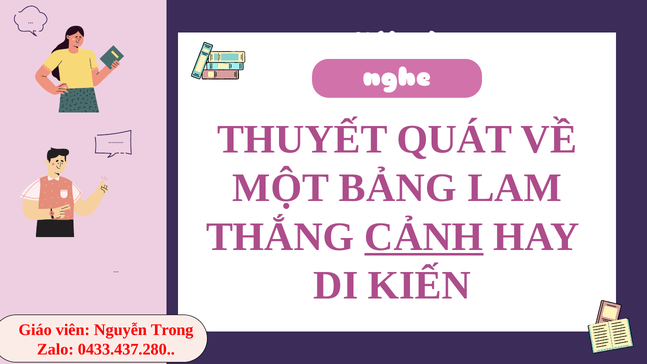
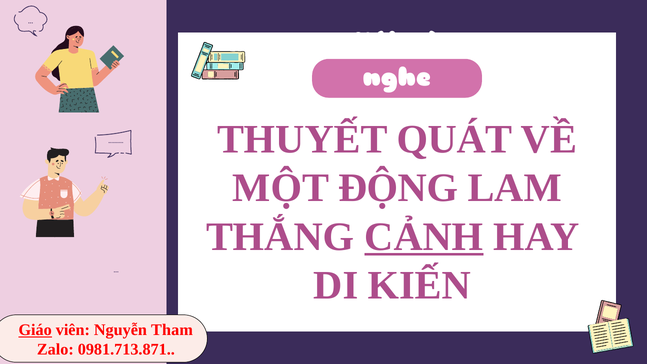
BẢNG: BẢNG -> ĐỘNG
Giáo underline: none -> present
Trong: Trong -> Tham
0433.437.280: 0433.437.280 -> 0981.713.871
